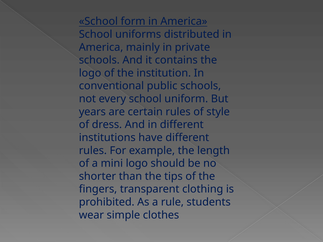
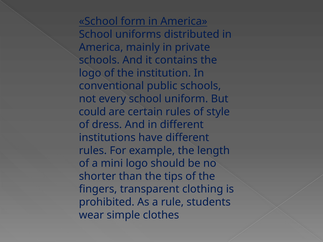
years: years -> could
